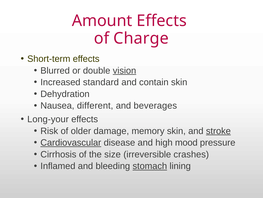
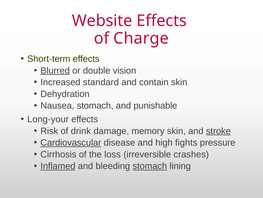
Amount: Amount -> Website
Blurred underline: none -> present
vision underline: present -> none
Nausea different: different -> stomach
beverages: beverages -> punishable
older: older -> drink
mood: mood -> fights
size: size -> loss
Inflamed underline: none -> present
